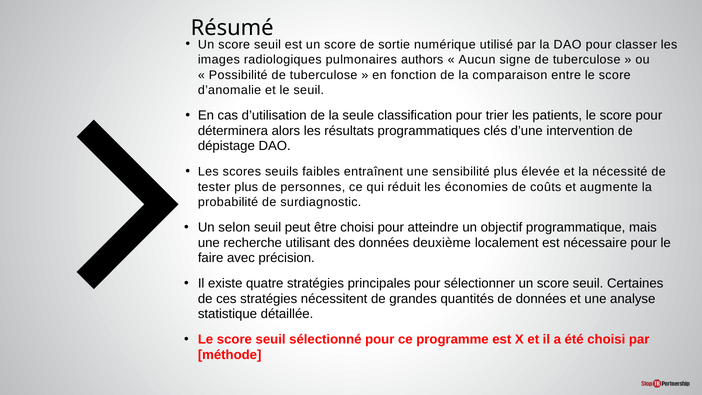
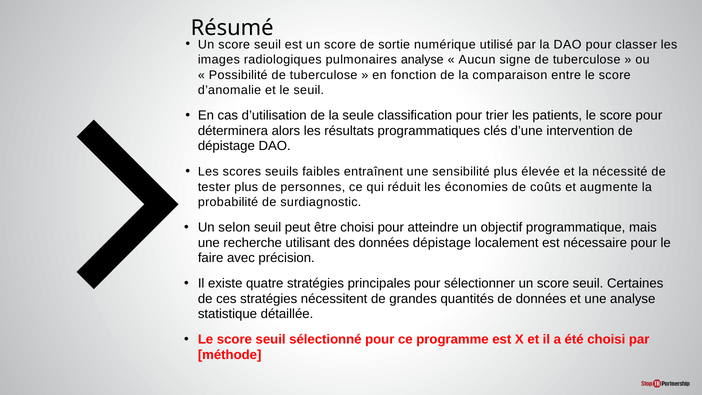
pulmonaires authors: authors -> analyse
données deuxième: deuxième -> dépistage
